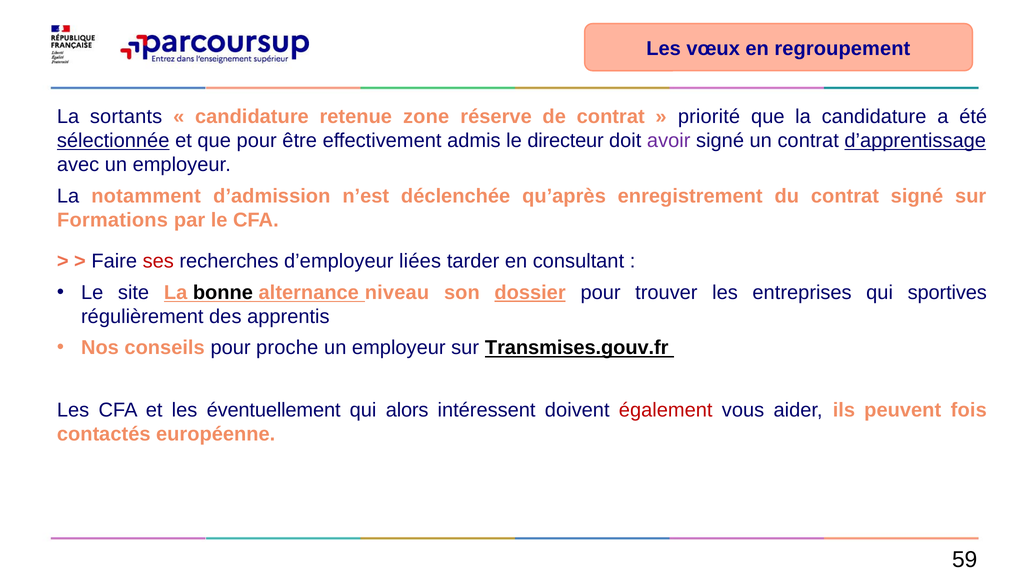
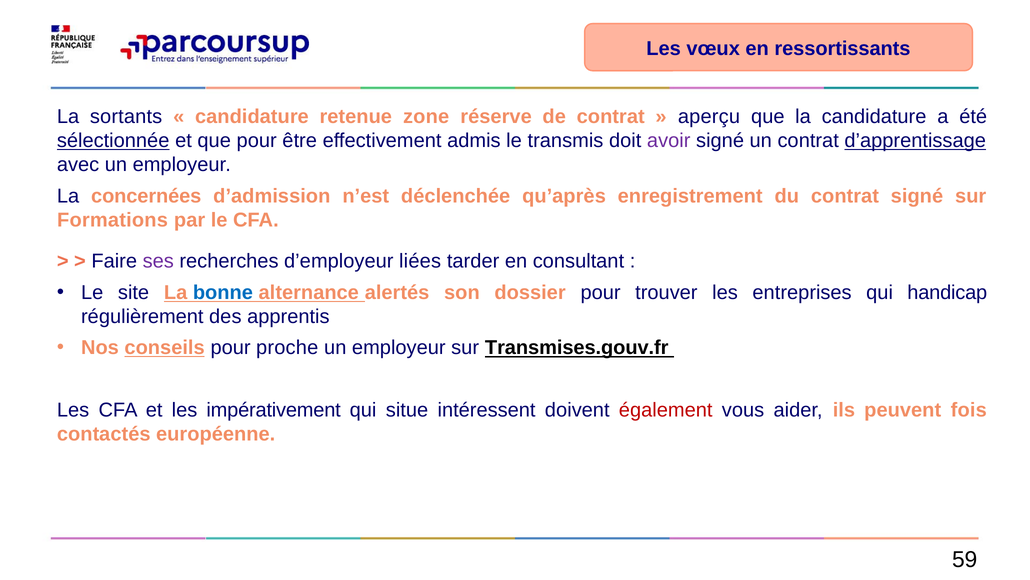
regroupement: regroupement -> ressortissants
priorité: priorité -> aperçu
directeur: directeur -> transmis
notamment: notamment -> concernées
ses colour: red -> purple
bonne colour: black -> blue
niveau: niveau -> alertés
dossier underline: present -> none
sportives: sportives -> handicap
conseils underline: none -> present
éventuellement: éventuellement -> impérativement
alors: alors -> situe
